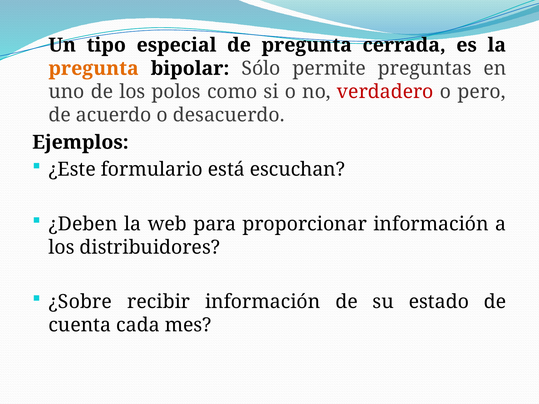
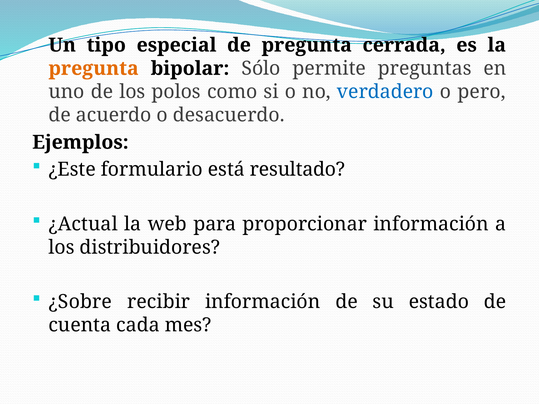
verdadero colour: red -> blue
escuchan: escuchan -> resultado
¿Deben: ¿Deben -> ¿Actual
